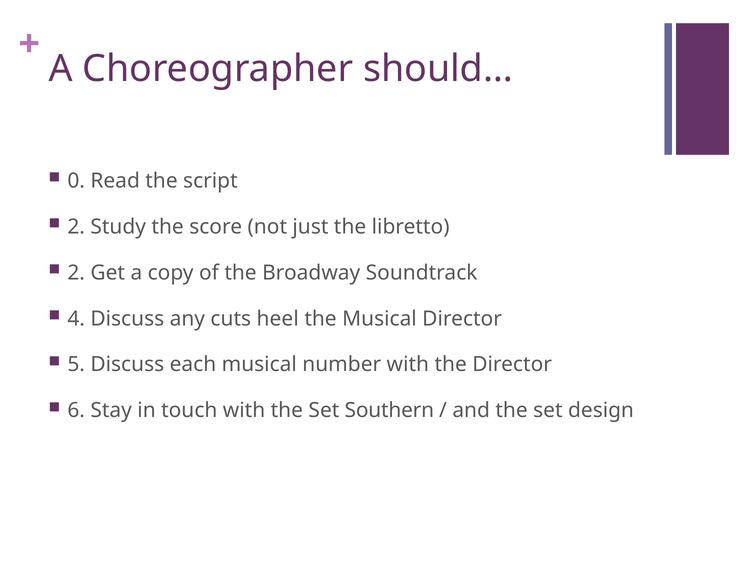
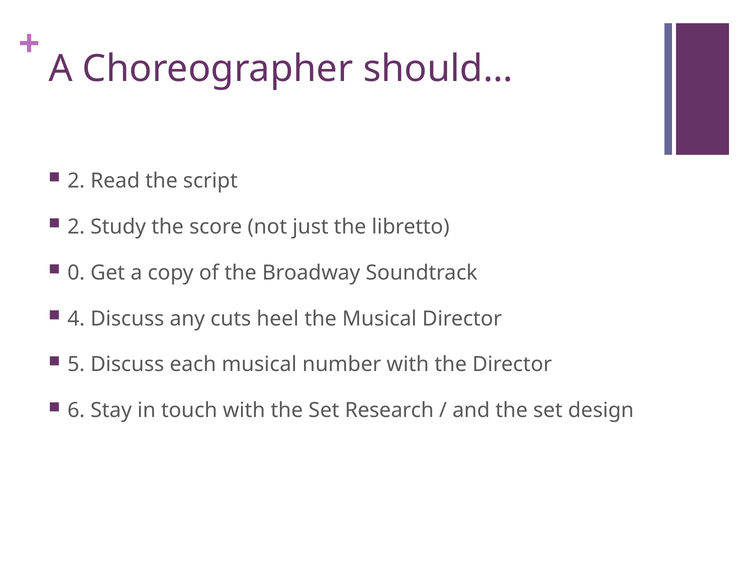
0 at (76, 181): 0 -> 2
2 at (76, 273): 2 -> 0
Southern: Southern -> Research
